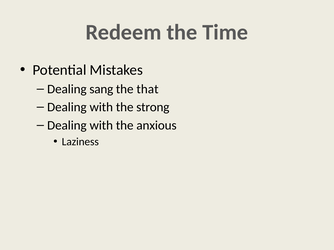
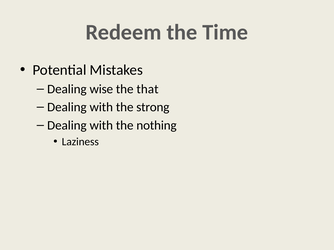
sang: sang -> wise
anxious: anxious -> nothing
